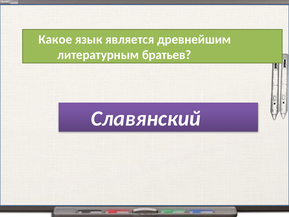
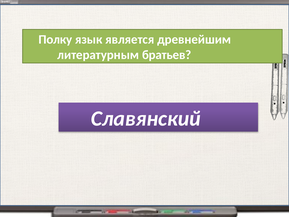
Какое: Какое -> Полку
